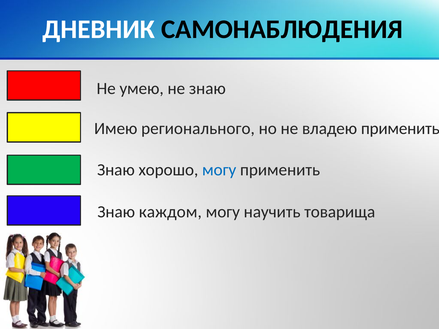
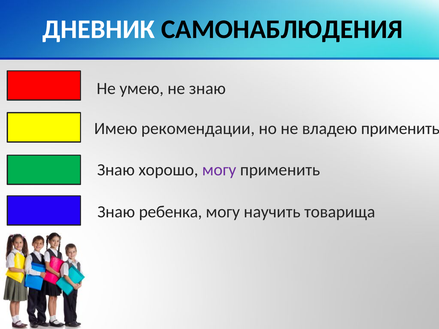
регионального: регионального -> рекомендации
могу at (219, 170) colour: blue -> purple
каждом: каждом -> ребенка
